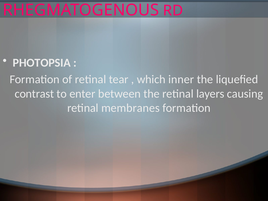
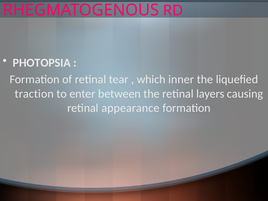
contrast: contrast -> traction
membranes: membranes -> appearance
